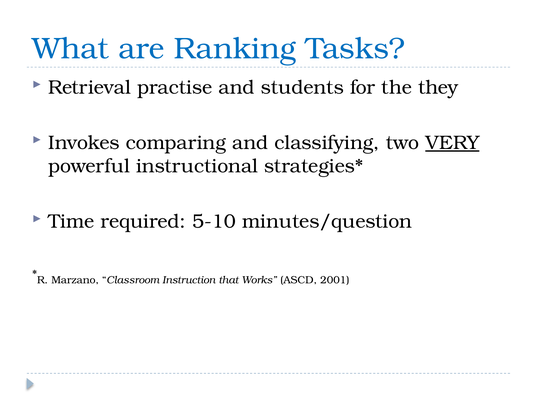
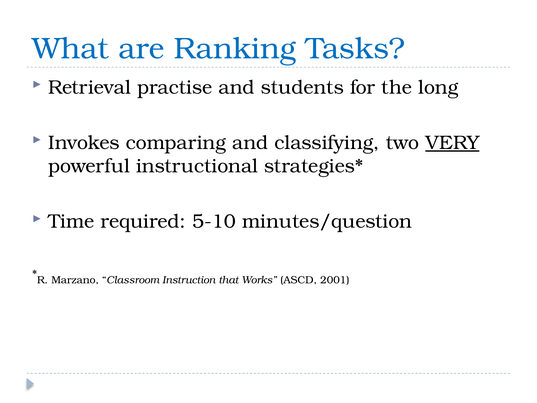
they: they -> long
